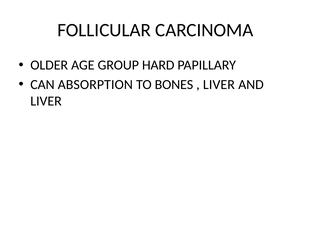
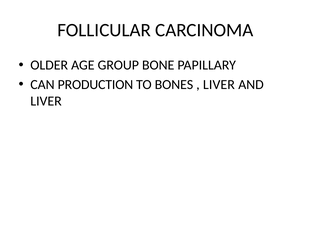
HARD: HARD -> BONE
ABSORPTION: ABSORPTION -> PRODUCTION
